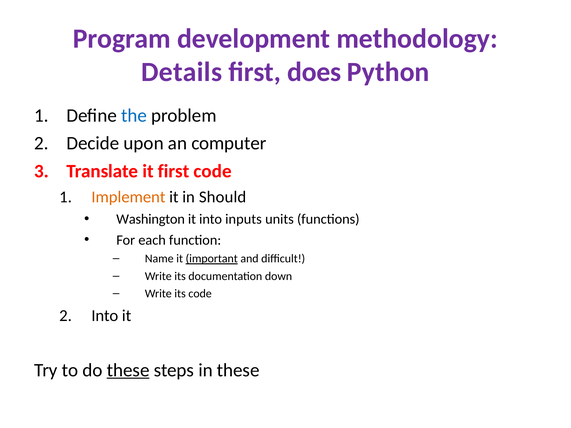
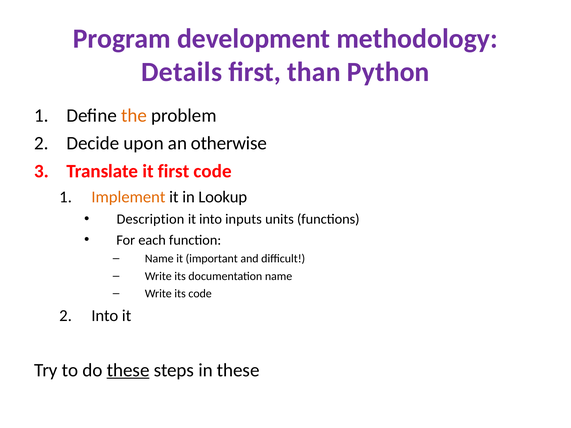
does: does -> than
the colour: blue -> orange
computer: computer -> otherwise
Should: Should -> Lookup
Washington: Washington -> Description
important underline: present -> none
documentation down: down -> name
